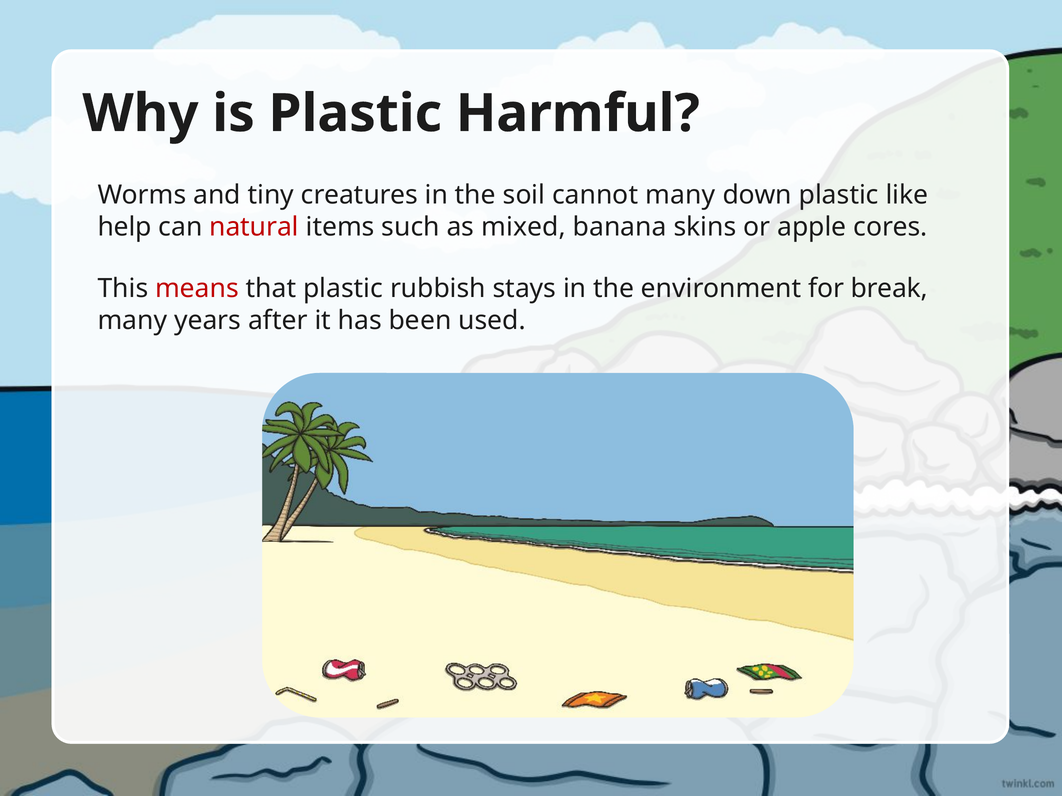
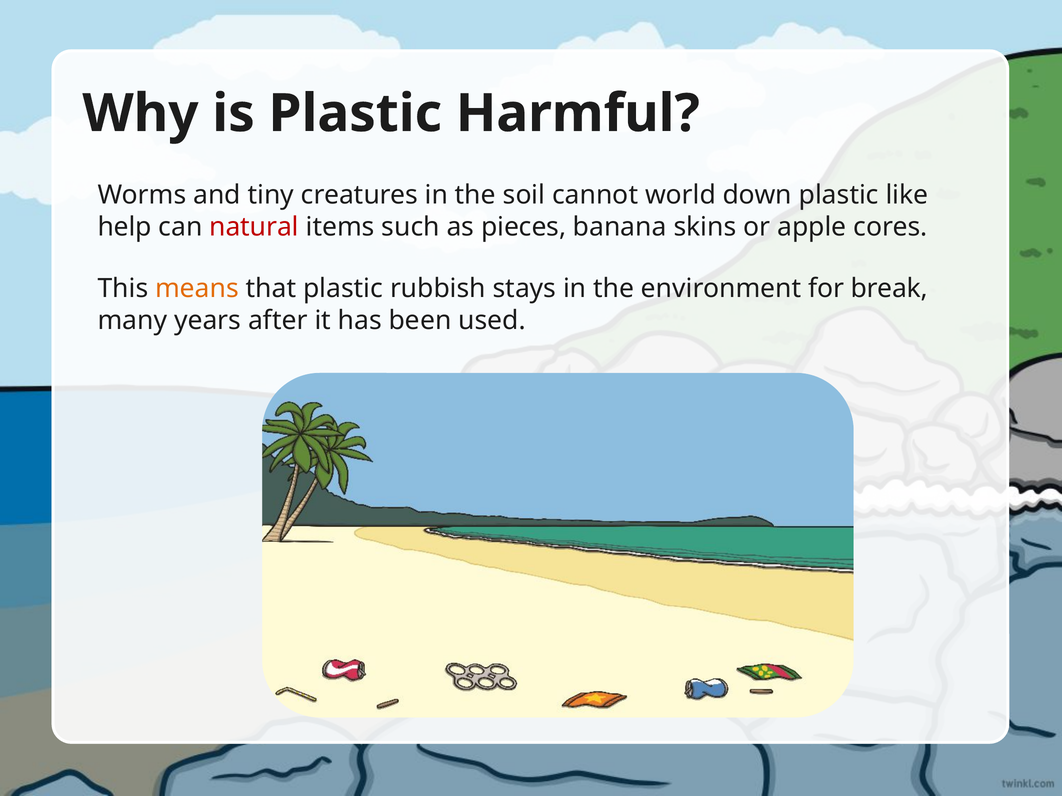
cannot many: many -> world
mixed: mixed -> pieces
means colour: red -> orange
